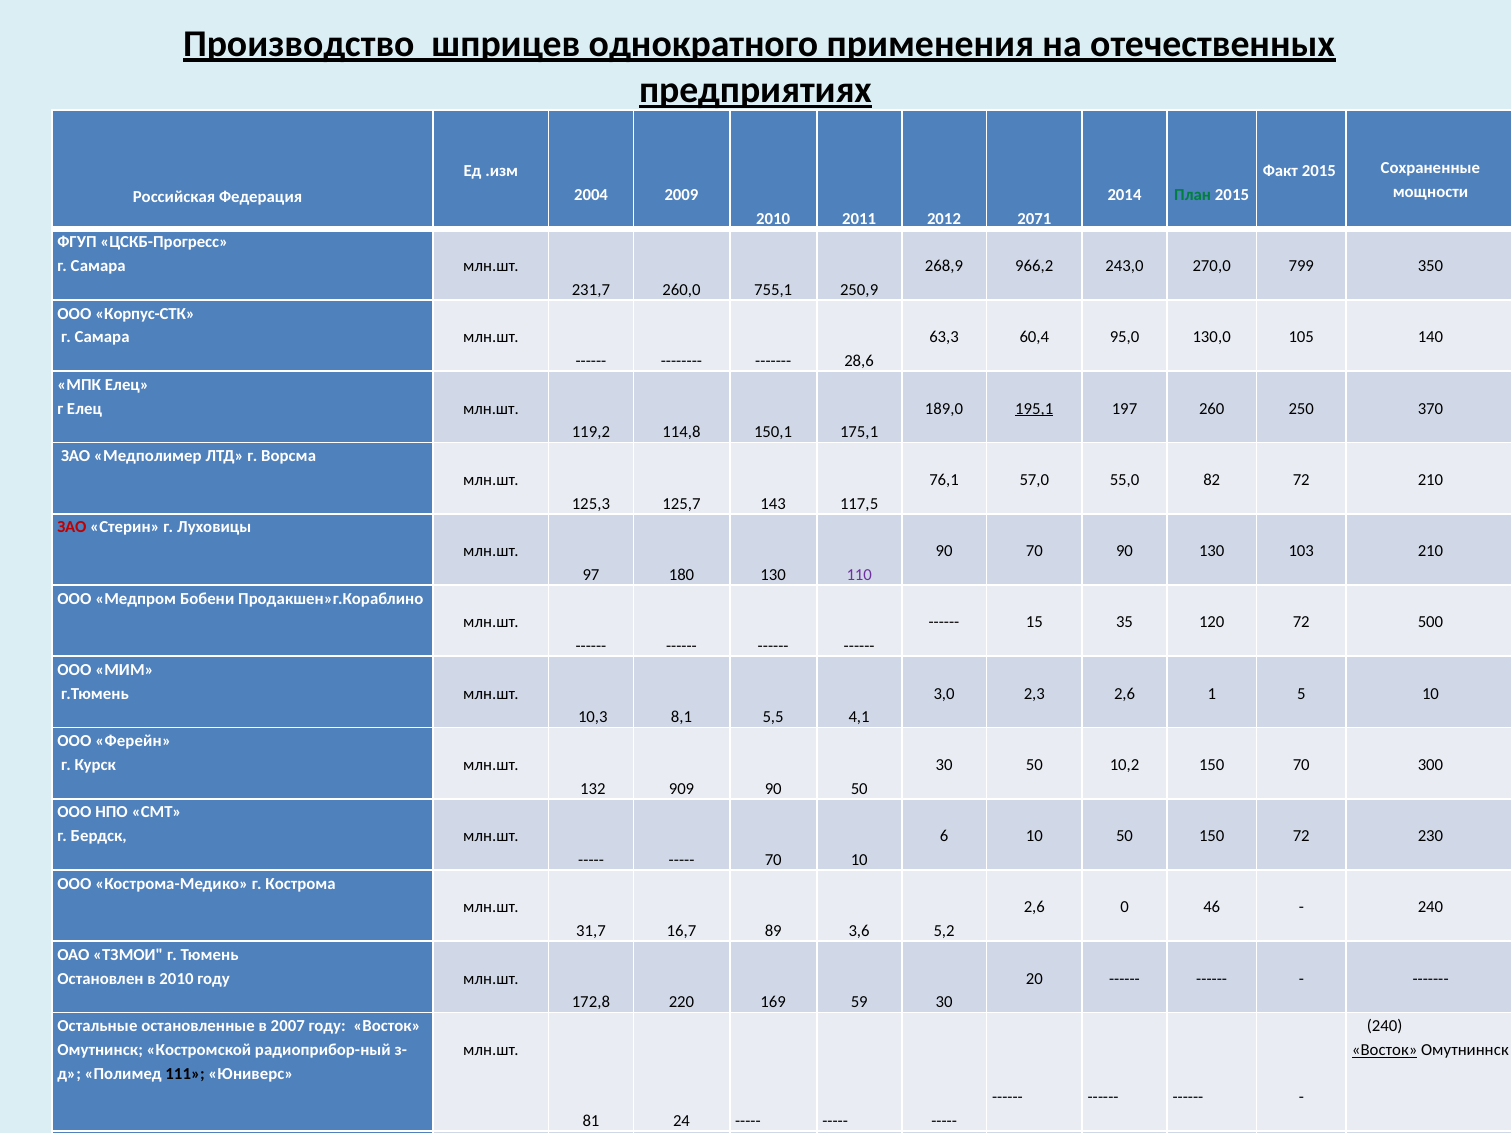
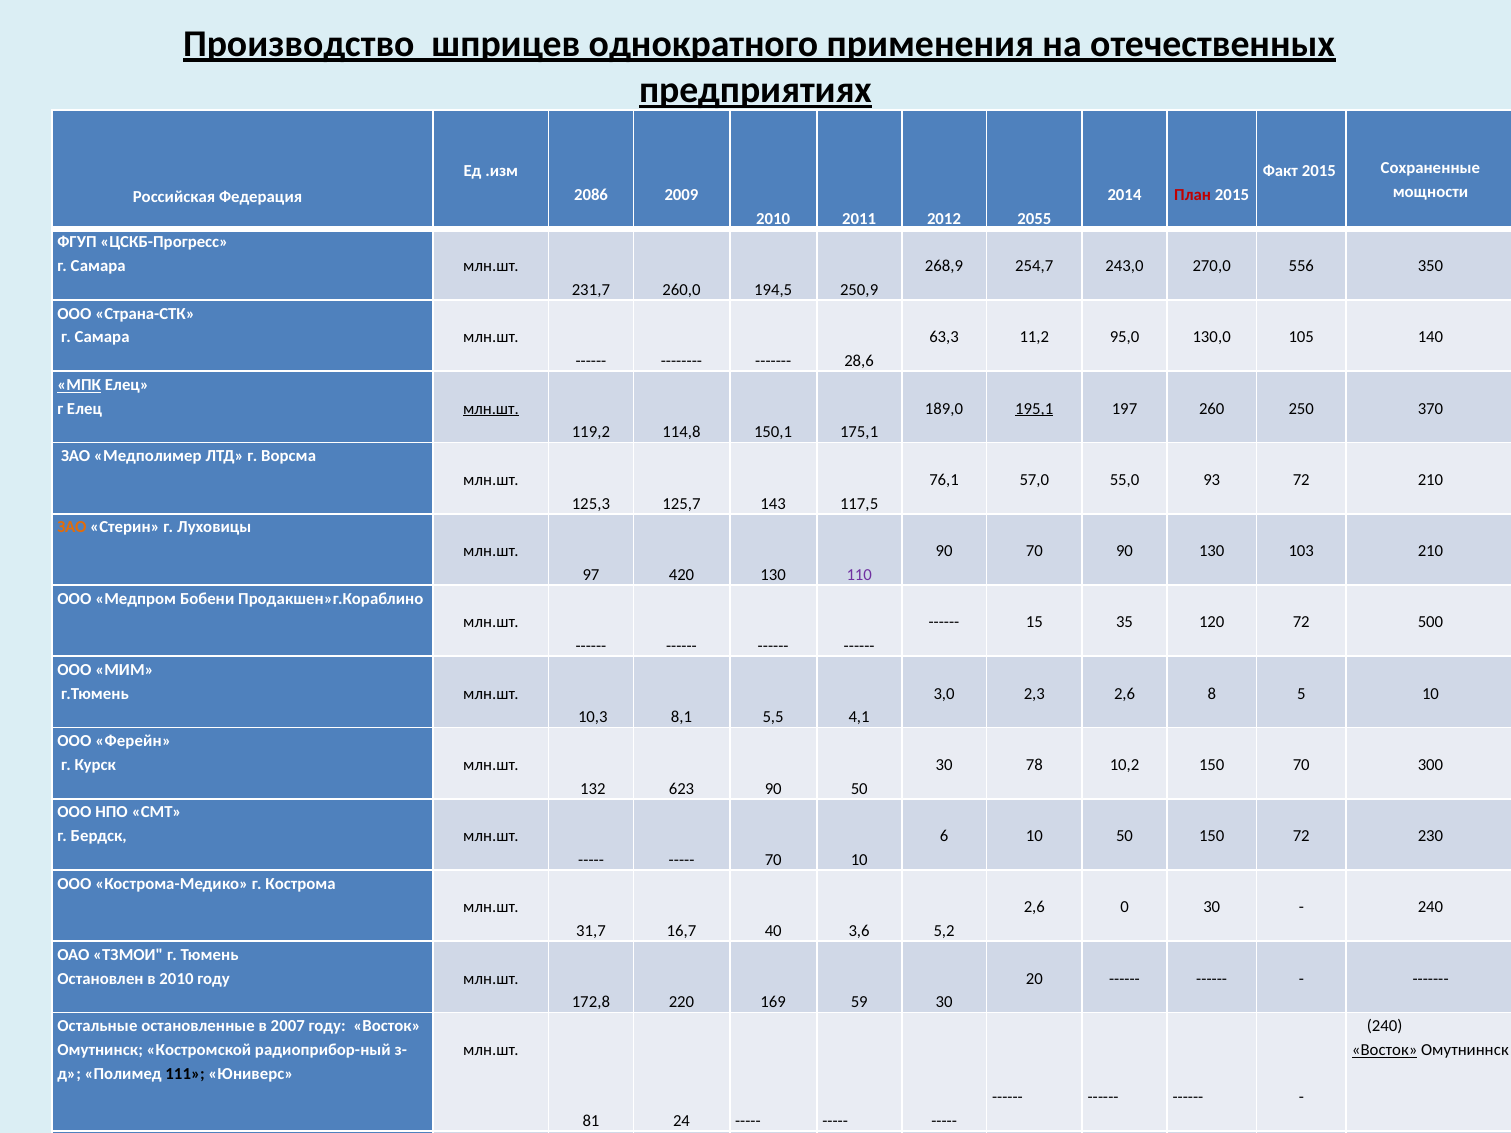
2004: 2004 -> 2086
План colour: green -> red
2071: 2071 -> 2055
966,2: 966,2 -> 254,7
799: 799 -> 556
755,1: 755,1 -> 194,5
Корпус-СТК: Корпус-СТК -> Страна-СТК
60,4: 60,4 -> 11,2
МПК underline: none -> present
млн.шт at (491, 409) underline: none -> present
82: 82 -> 93
ЗАО at (72, 528) colour: red -> orange
180: 180 -> 420
1: 1 -> 8
30 50: 50 -> 78
909: 909 -> 623
0 46: 46 -> 30
89: 89 -> 40
